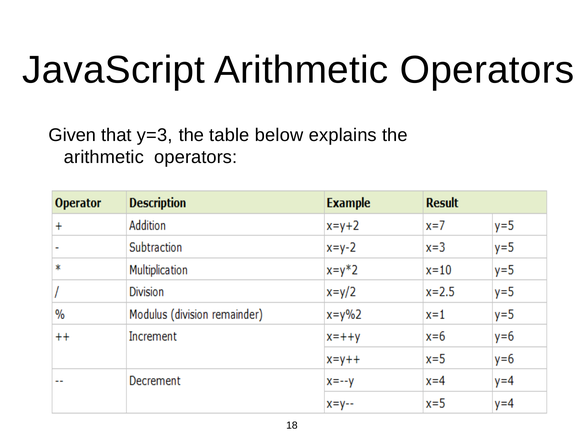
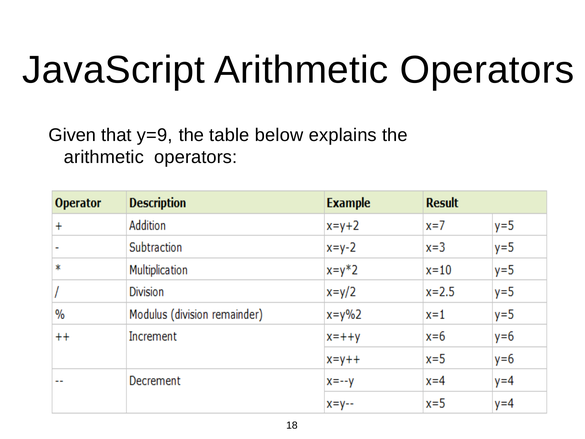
y=3: y=3 -> y=9
